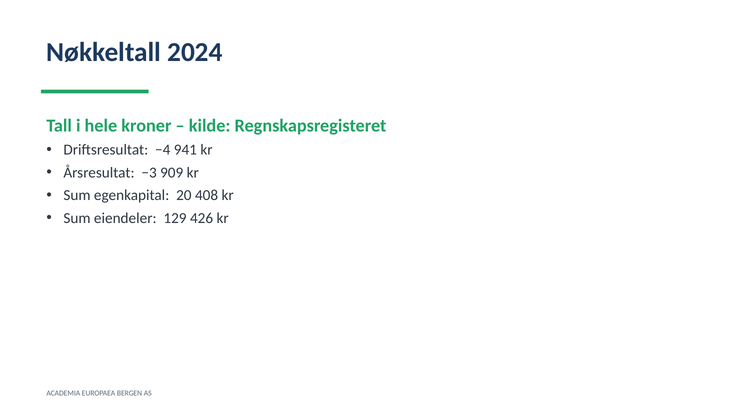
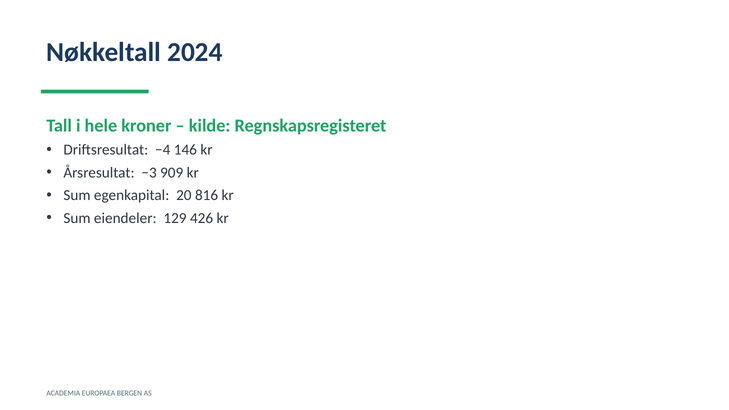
941: 941 -> 146
408: 408 -> 816
